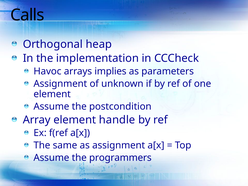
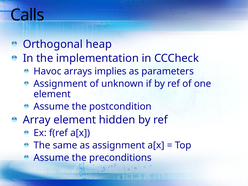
handle: handle -> hidden
programmers: programmers -> preconditions
